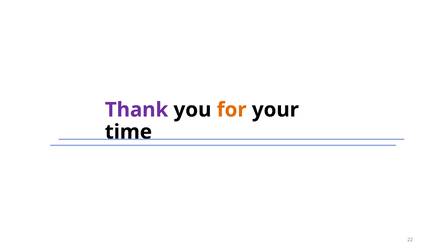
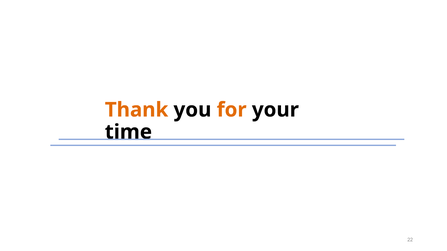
Thank colour: purple -> orange
